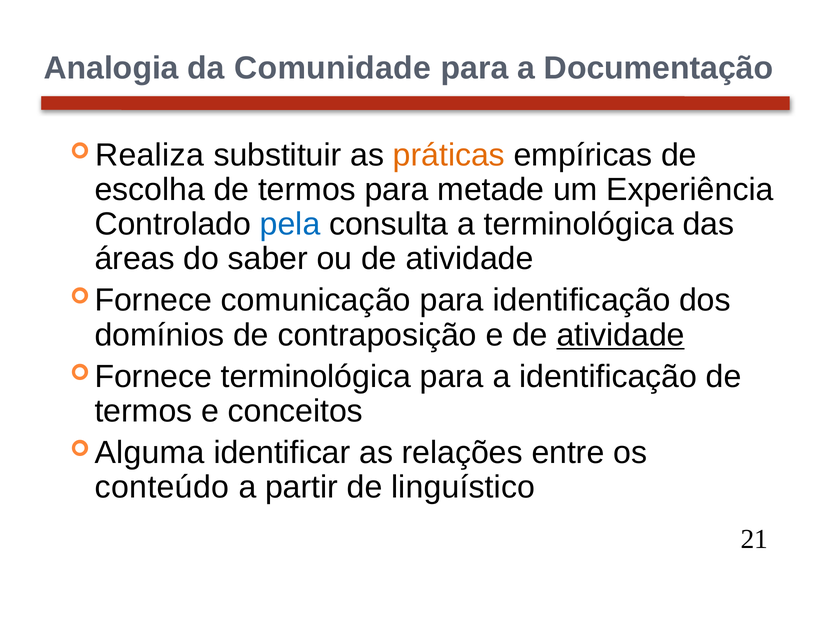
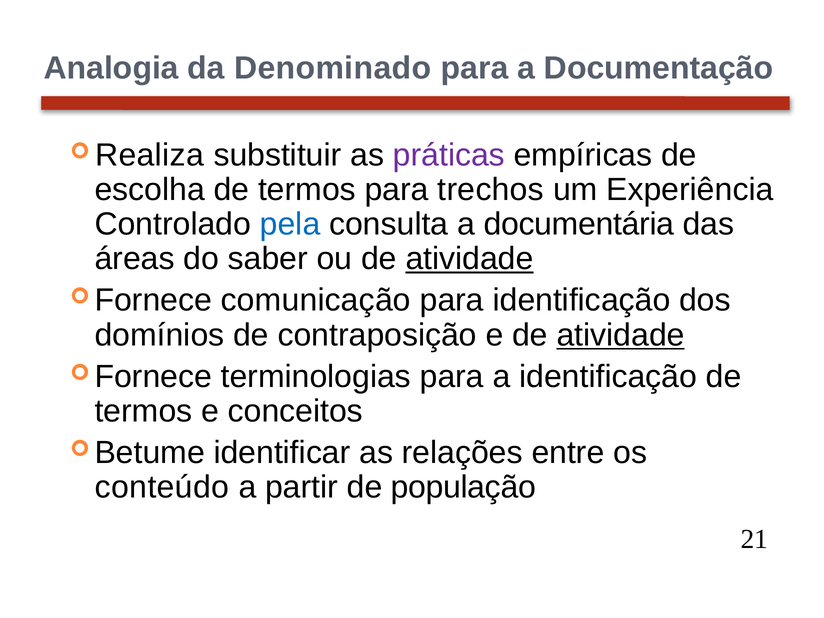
Comunidade: Comunidade -> Denominado
práticas colour: orange -> purple
metade: metade -> trechos
a terminológica: terminológica -> documentária
atividade at (470, 259) underline: none -> present
Fornece terminológica: terminológica -> terminologias
Alguma: Alguma -> Betume
linguístico: linguístico -> população
